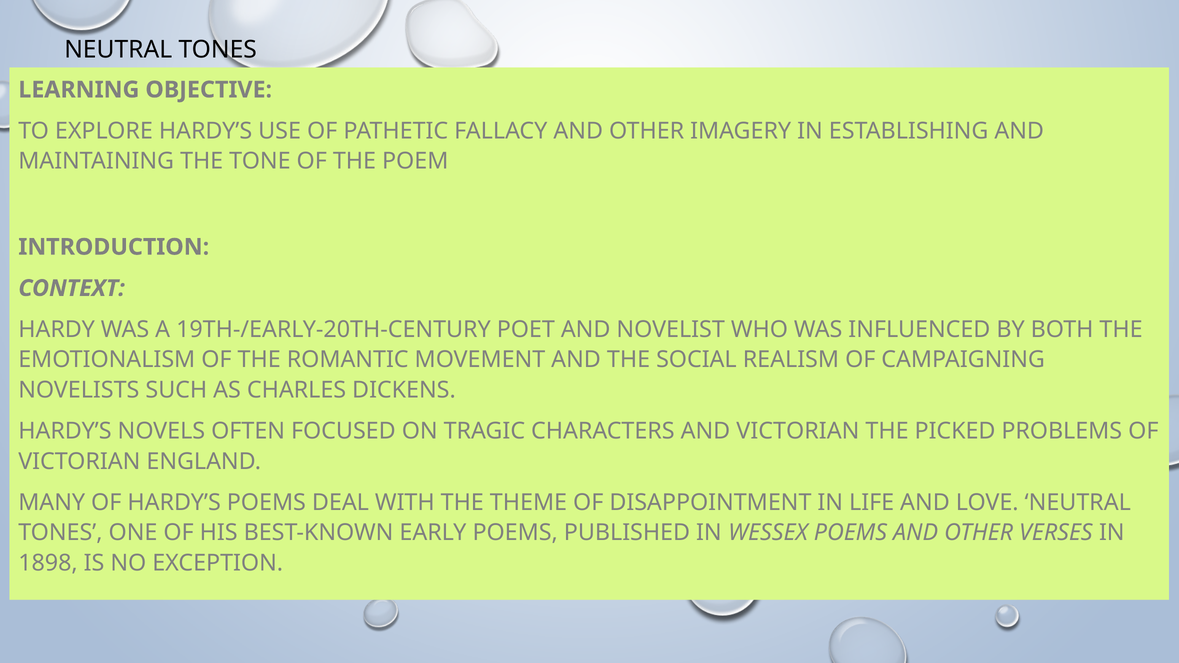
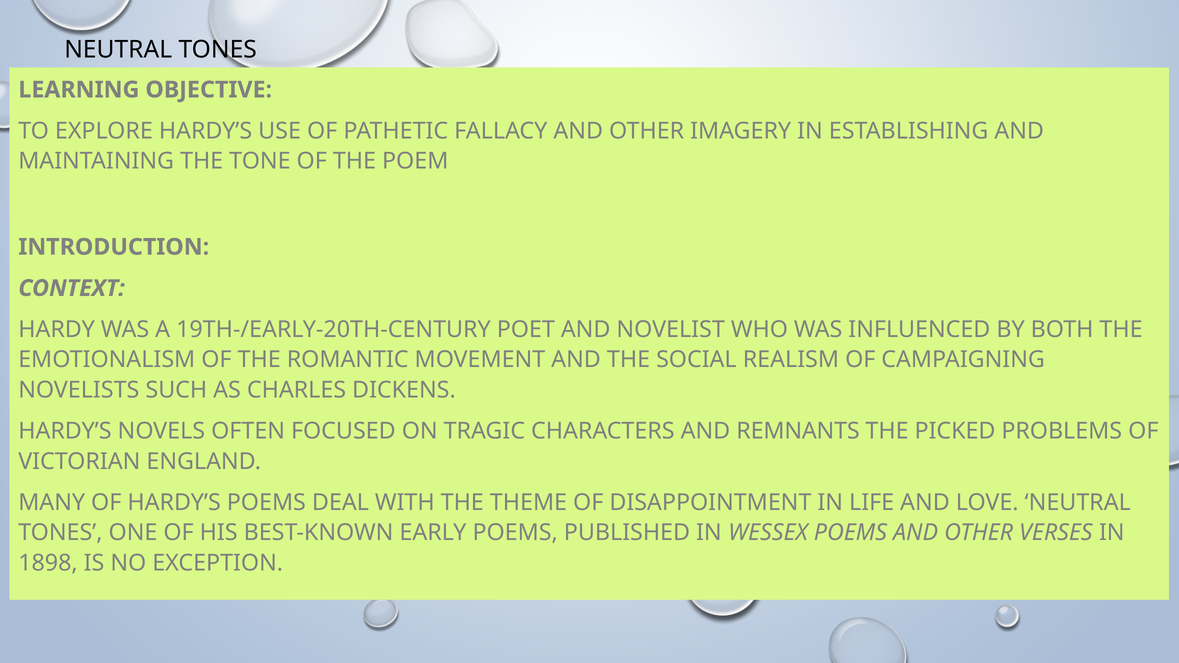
AND VICTORIAN: VICTORIAN -> REMNANTS
